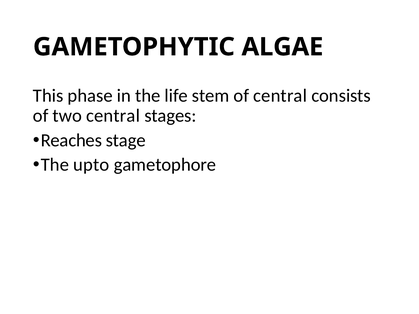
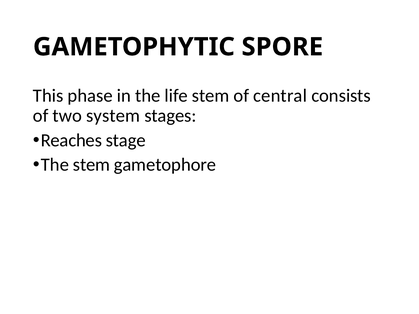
ALGAE: ALGAE -> SPORE
two central: central -> system
The upto: upto -> stem
